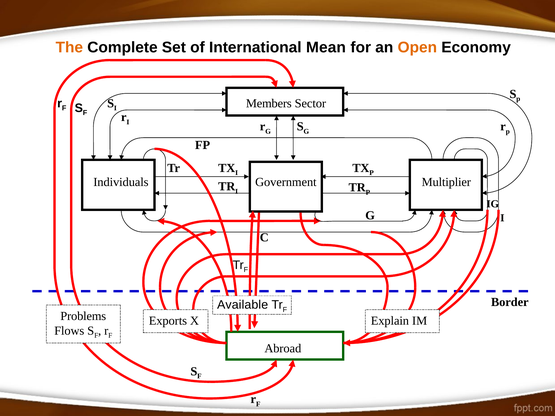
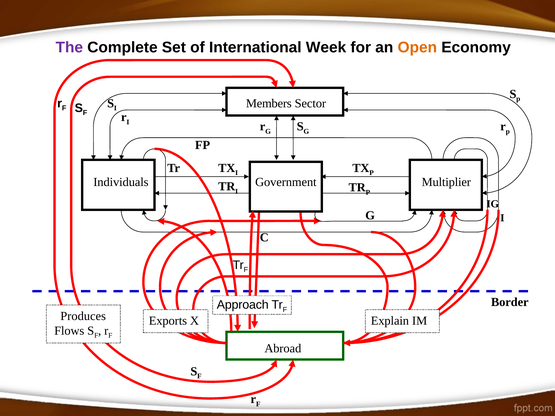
The colour: orange -> purple
Mean: Mean -> Week
Available: Available -> Approach
Problems: Problems -> Produces
